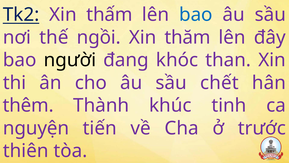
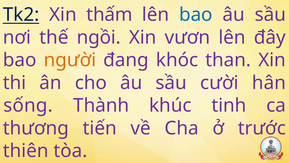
thăm: thăm -> vươn
người colour: black -> orange
chết: chết -> cười
thêm: thêm -> sống
nguyện: nguyện -> thương
